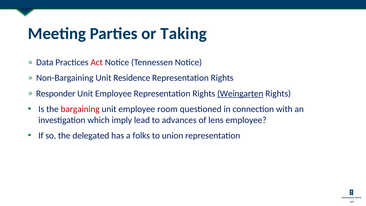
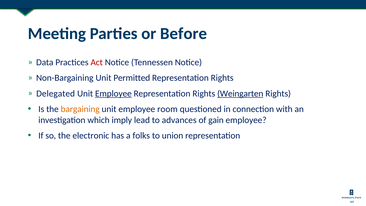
Taking: Taking -> Before
Residence: Residence -> Permitted
Responder: Responder -> Delegated
Employee at (113, 93) underline: none -> present
bargaining colour: red -> orange
lens: lens -> gain
delegated: delegated -> electronic
